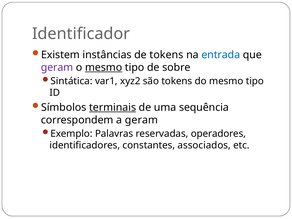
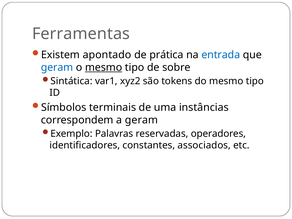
Identificador: Identificador -> Ferramentas
instâncias: instâncias -> apontado
de tokens: tokens -> prática
geram at (57, 67) colour: purple -> blue
terminais underline: present -> none
sequência: sequência -> instâncias
